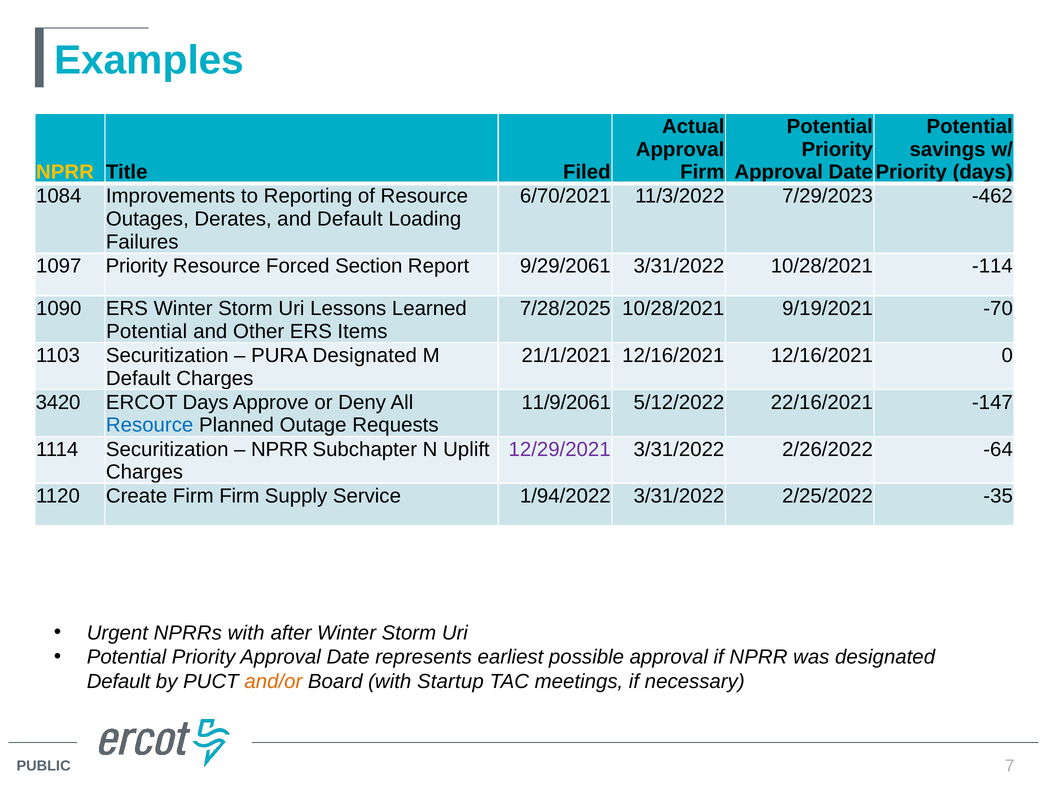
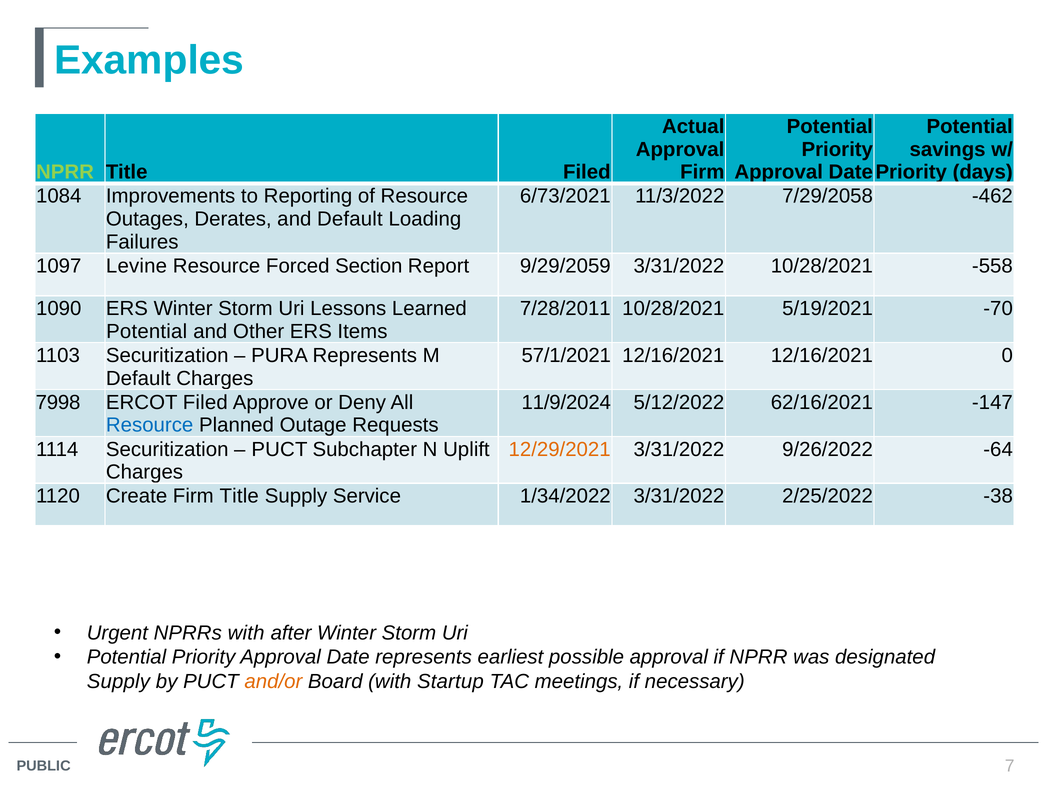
NPRR at (65, 172) colour: yellow -> light green
6/70/2021: 6/70/2021 -> 6/73/2021
7/29/2023: 7/29/2023 -> 7/29/2058
1097 Priority: Priority -> Levine
9/29/2061: 9/29/2061 -> 9/29/2059
-114: -114 -> -558
7/28/2025: 7/28/2025 -> 7/28/2011
9/19/2021: 9/19/2021 -> 5/19/2021
PURA Designated: Designated -> Represents
21/1/2021: 21/1/2021 -> 57/1/2021
3420: 3420 -> 7998
ERCOT Days: Days -> Filed
11/9/2061: 11/9/2061 -> 11/9/2024
22/16/2021: 22/16/2021 -> 62/16/2021
NPRR at (280, 450): NPRR -> PUCT
12/29/2021 colour: purple -> orange
2/26/2022: 2/26/2022 -> 9/26/2022
Firm Firm: Firm -> Title
1/94/2022: 1/94/2022 -> 1/34/2022
-35: -35 -> -38
Default at (119, 682): Default -> Supply
